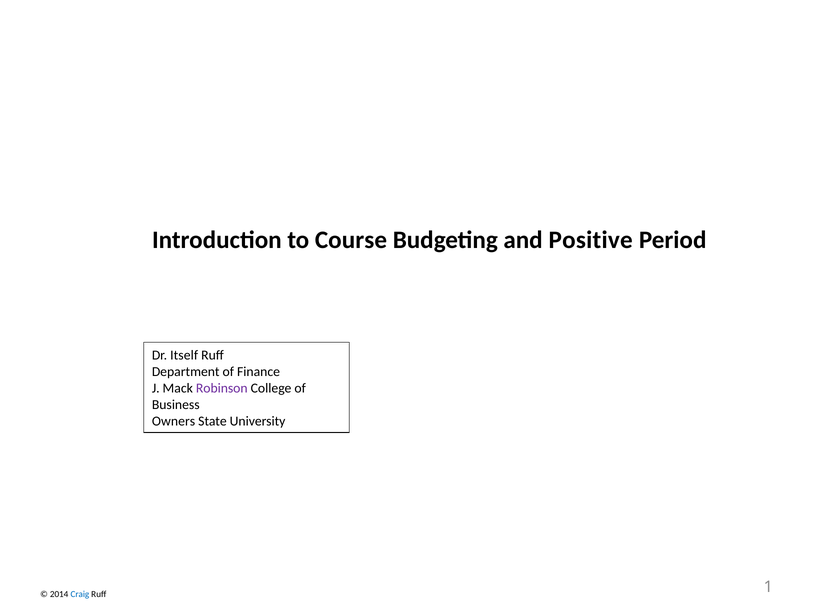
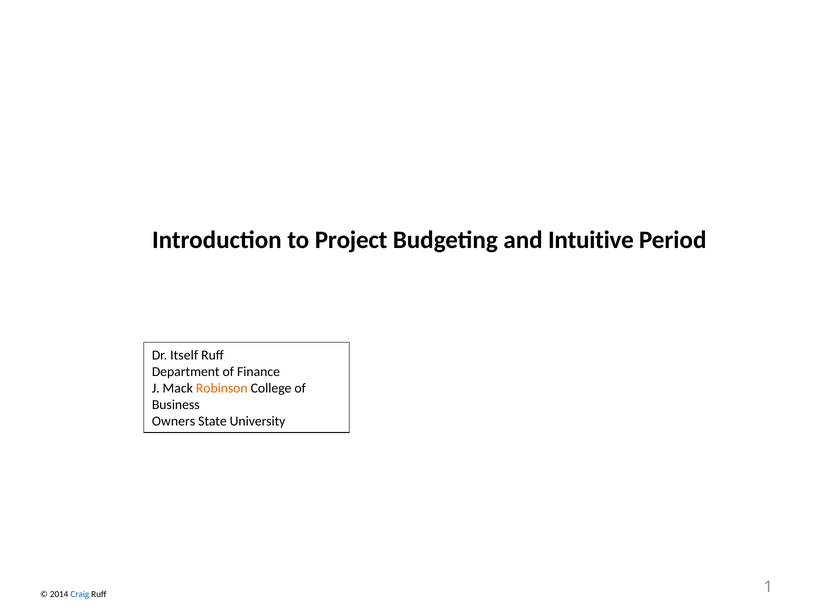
Course: Course -> Project
Positive: Positive -> Intuitive
Robinson colour: purple -> orange
